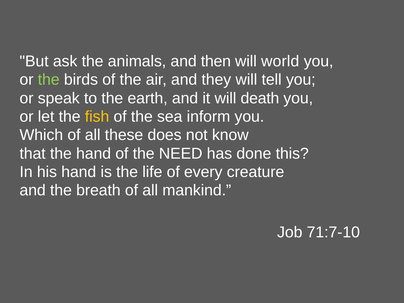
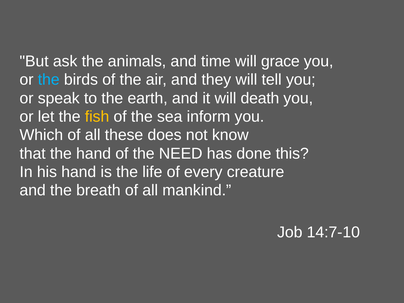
then: then -> time
world: world -> grace
the at (49, 80) colour: light green -> light blue
71:7-10: 71:7-10 -> 14:7-10
